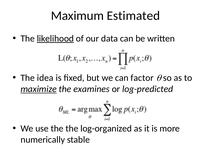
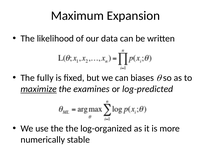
Estimated: Estimated -> Expansion
likelihood underline: present -> none
idea: idea -> fully
factor: factor -> biases
